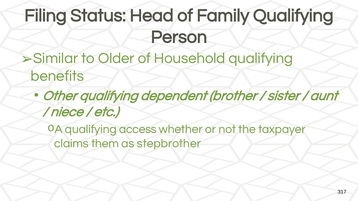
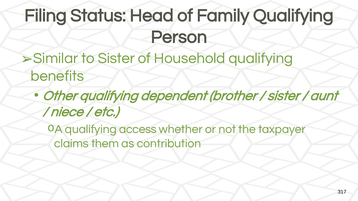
to Older: Older -> Sister
stepbrother: stepbrother -> contribution
